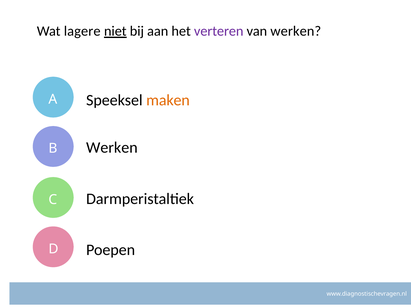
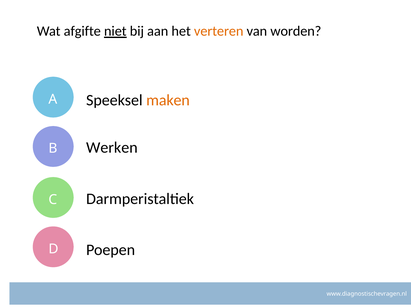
lagere: lagere -> afgifte
verteren colour: purple -> orange
van werken: werken -> worden
